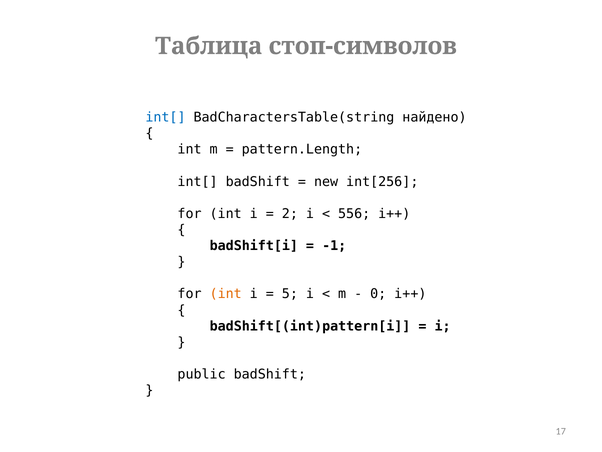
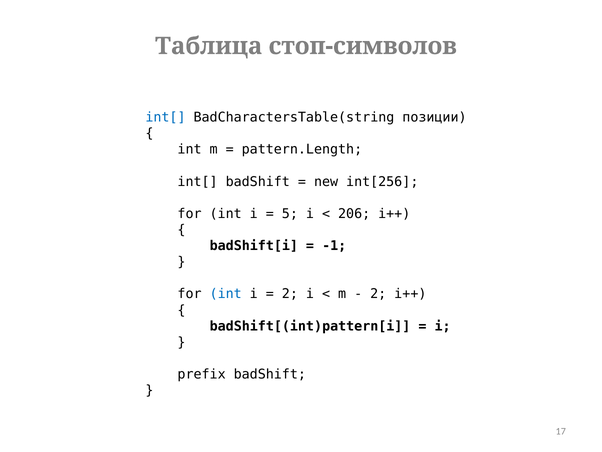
найдено: найдено -> позиции
2: 2 -> 5
556: 556 -> 206
int at (226, 294) colour: orange -> blue
5 at (290, 294): 5 -> 2
0 at (378, 294): 0 -> 2
public: public -> prefix
